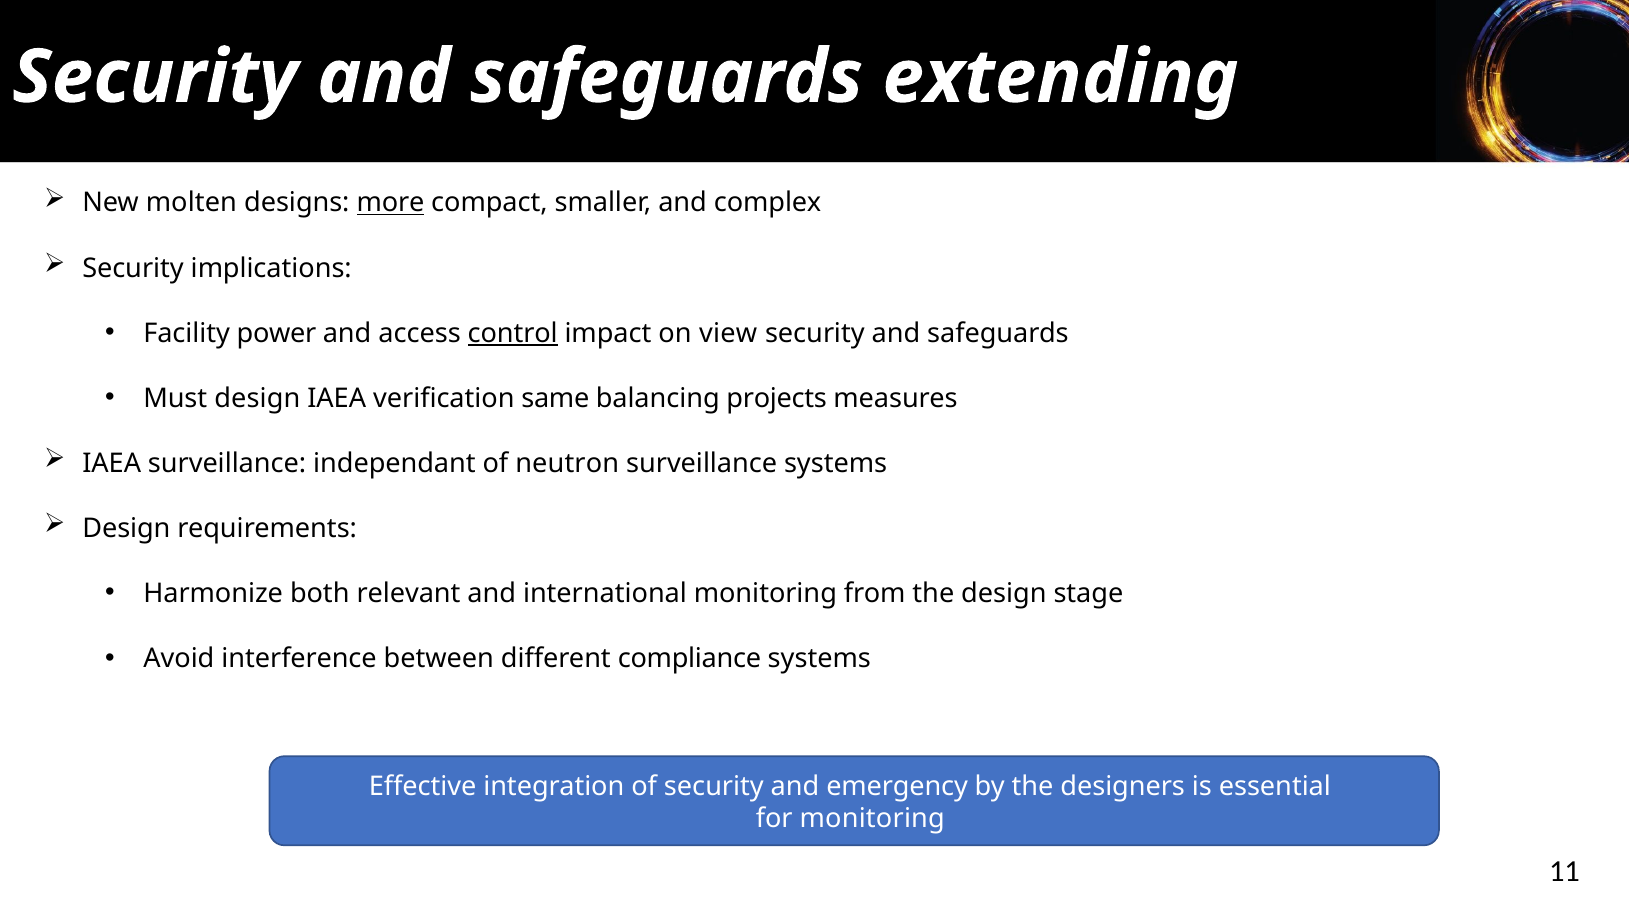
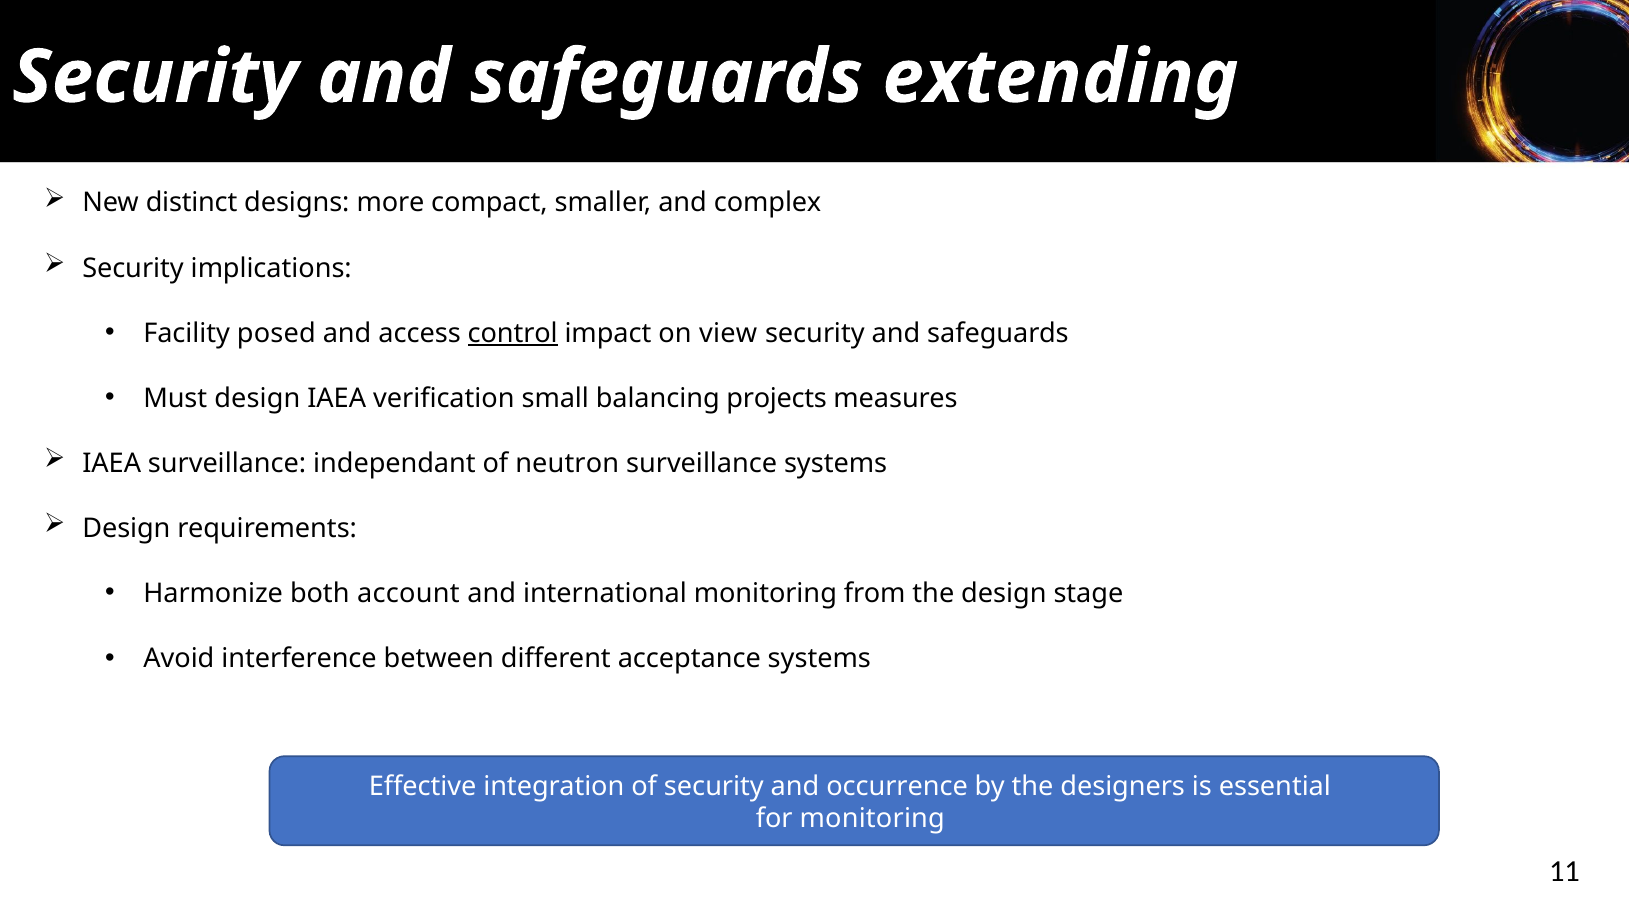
molten: molten -> distinct
more underline: present -> none
power: power -> posed
same: same -> small
relevant: relevant -> account
compliance: compliance -> acceptance
emergency: emergency -> occurrence
